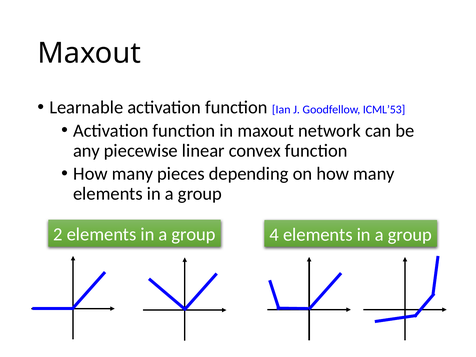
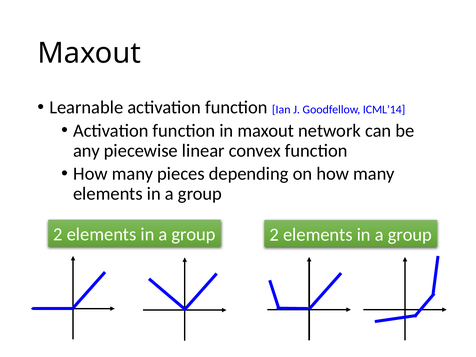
ICML’53: ICML’53 -> ICML’14
4 at (274, 235): 4 -> 2
